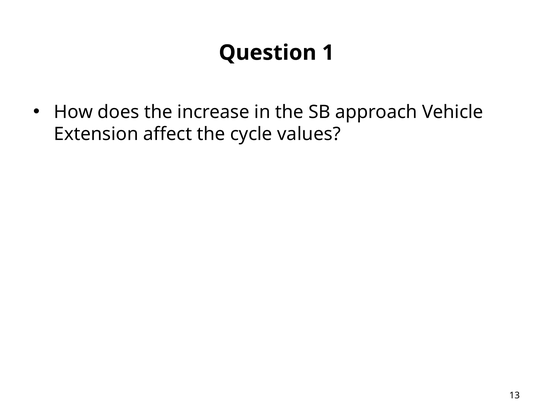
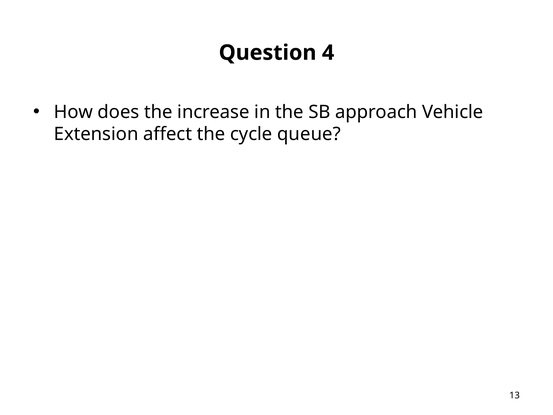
1: 1 -> 4
values: values -> queue
